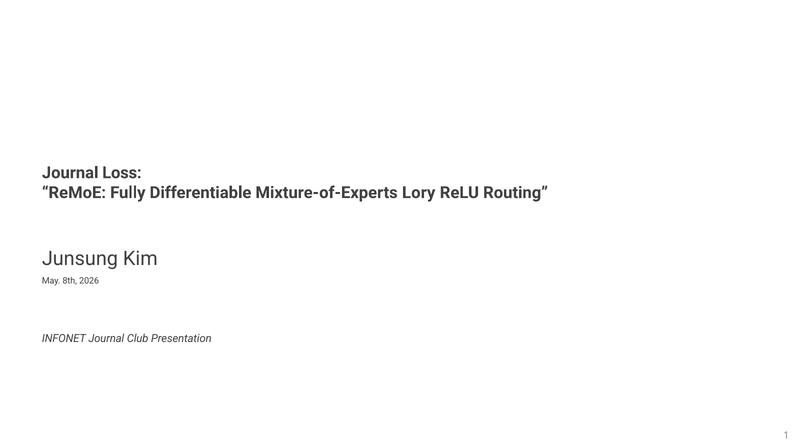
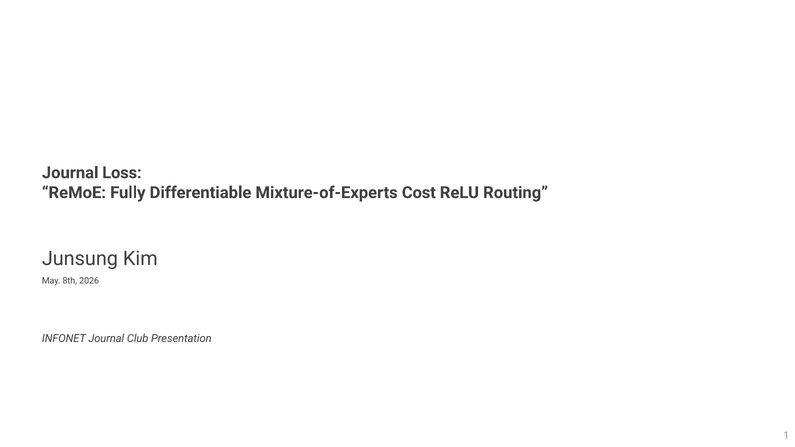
Lory: Lory -> Cost
